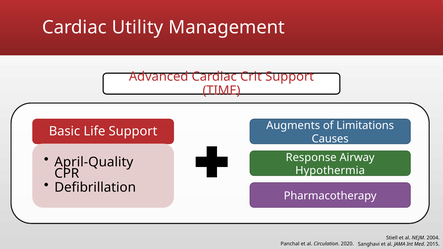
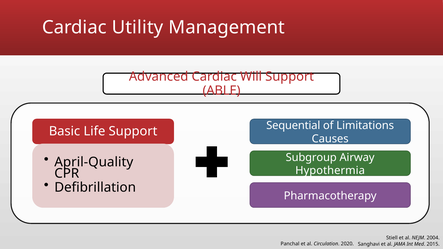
Crit: Crit -> Will
TIME: TIME -> ABLE
Augments: Augments -> Sequential
Response: Response -> Subgroup
